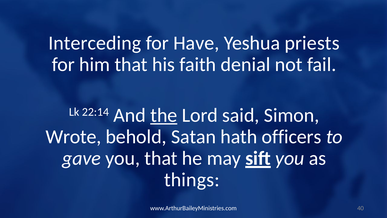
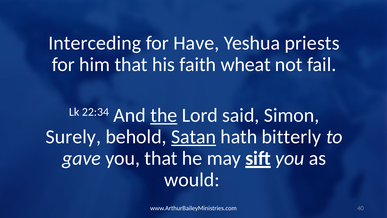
denial: denial -> wheat
22:14: 22:14 -> 22:34
Wrote: Wrote -> Surely
Satan underline: none -> present
officers: officers -> bitterly
things: things -> would
